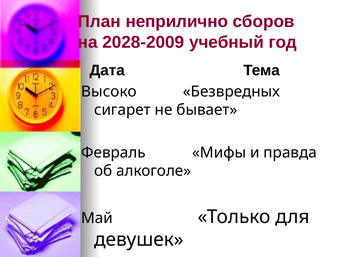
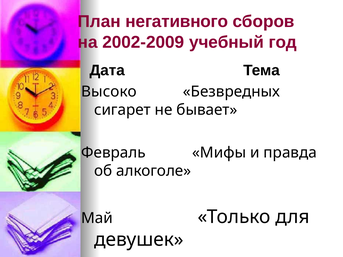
неприлично: неприлично -> негативного
2028-2009: 2028-2009 -> 2002-2009
